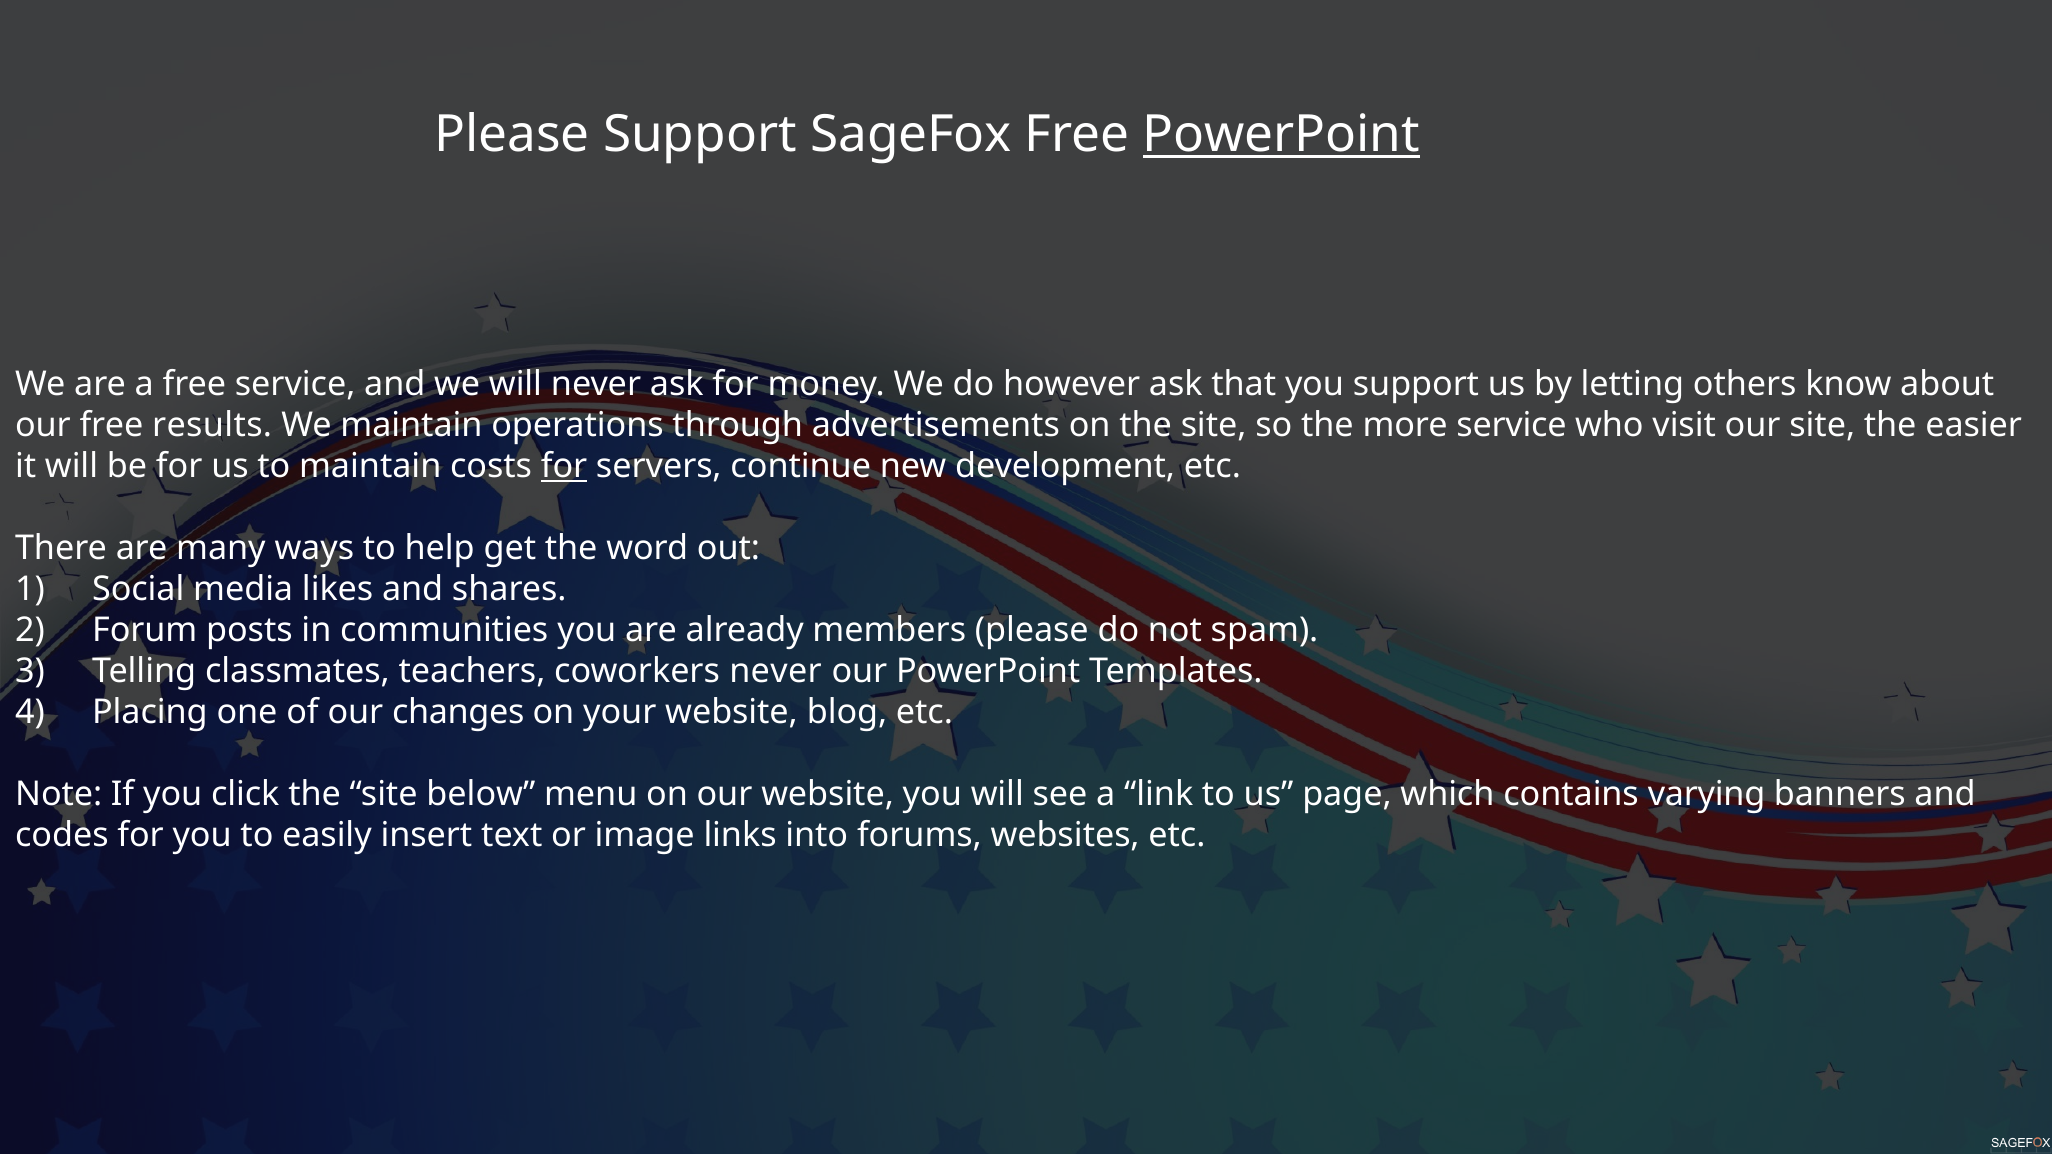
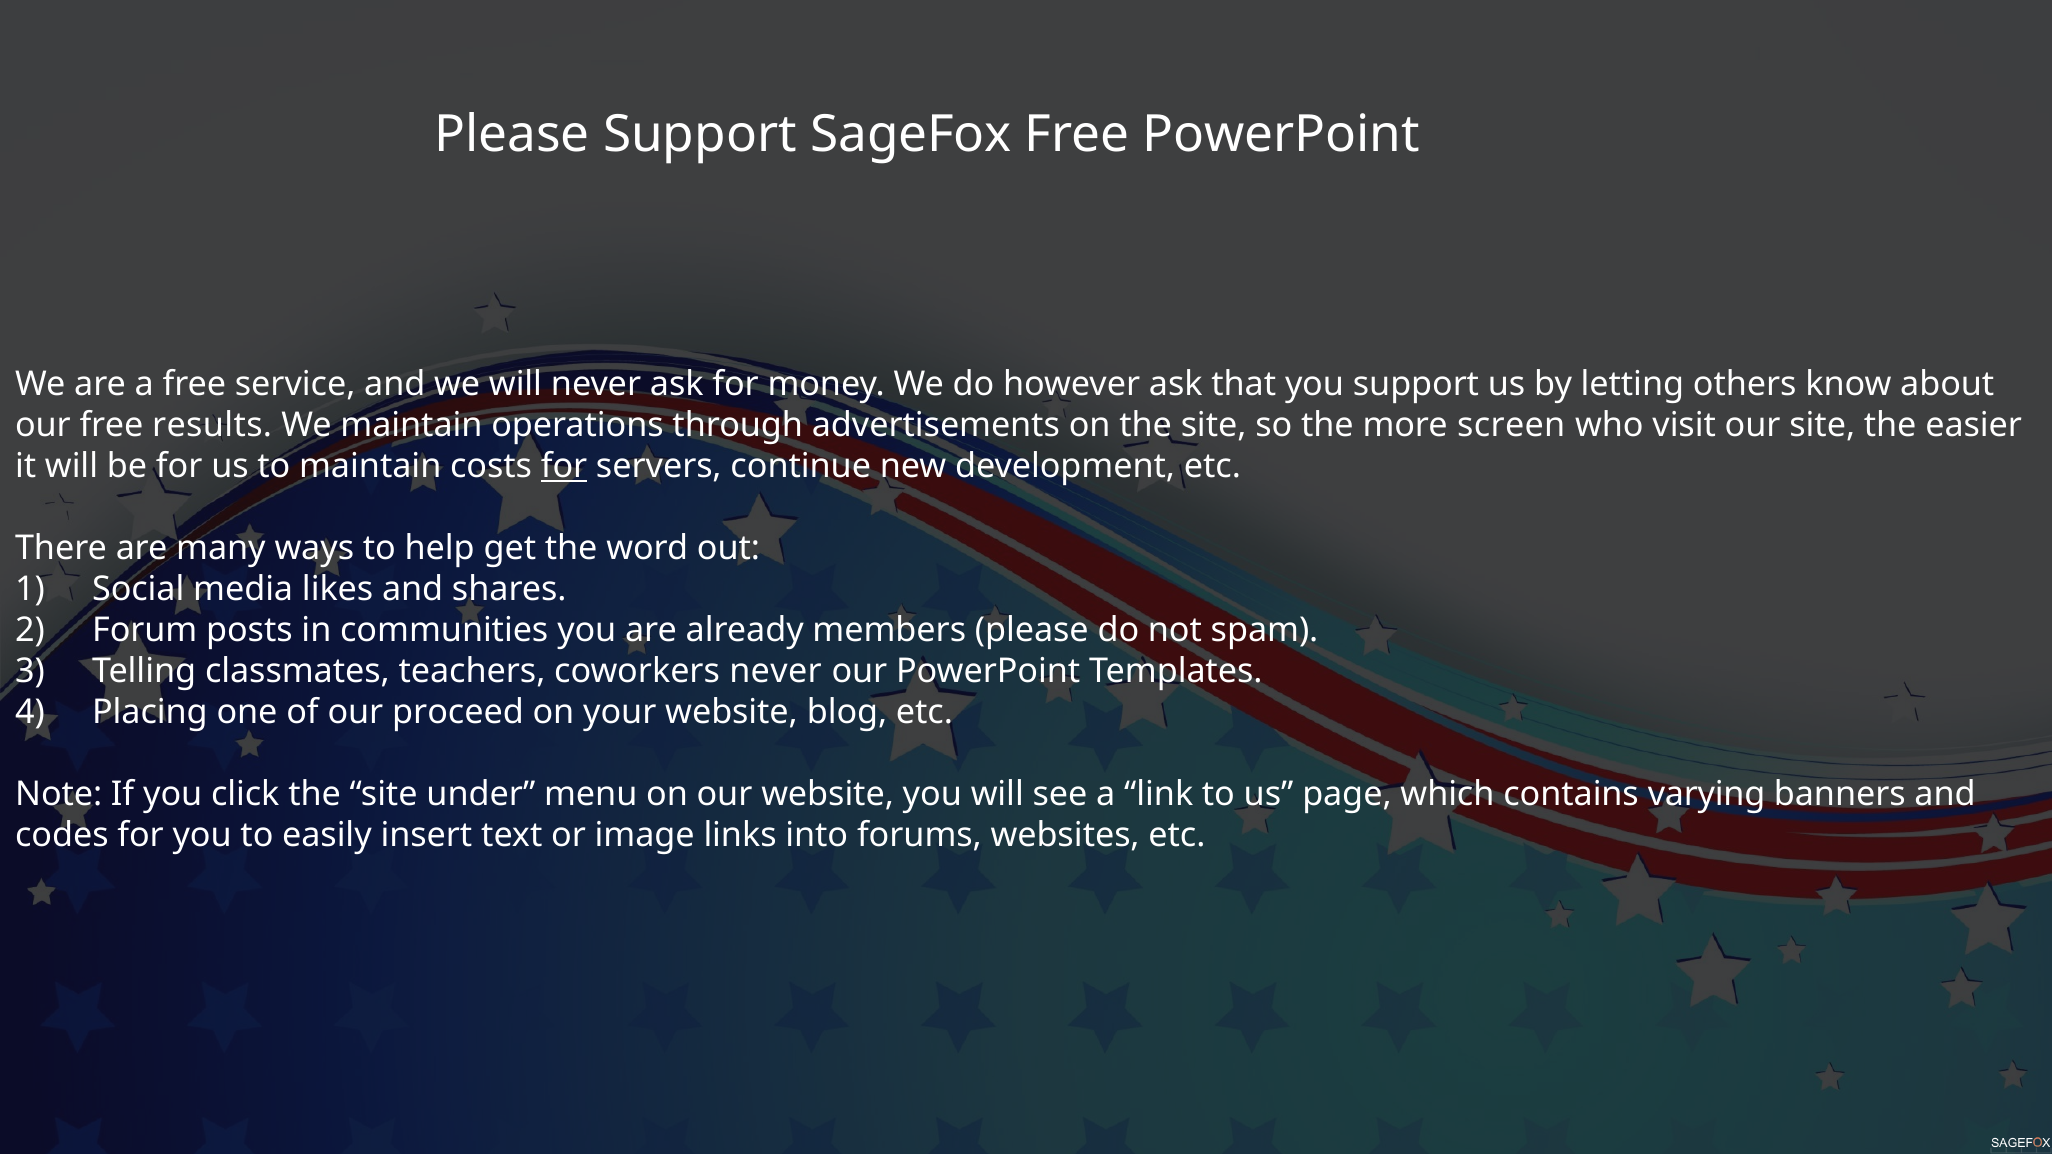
PowerPoint at (1281, 134) underline: present -> none
more service: service -> screen
changes: changes -> proceed
below: below -> under
